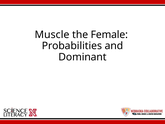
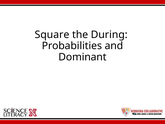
Muscle: Muscle -> Square
Female: Female -> During
